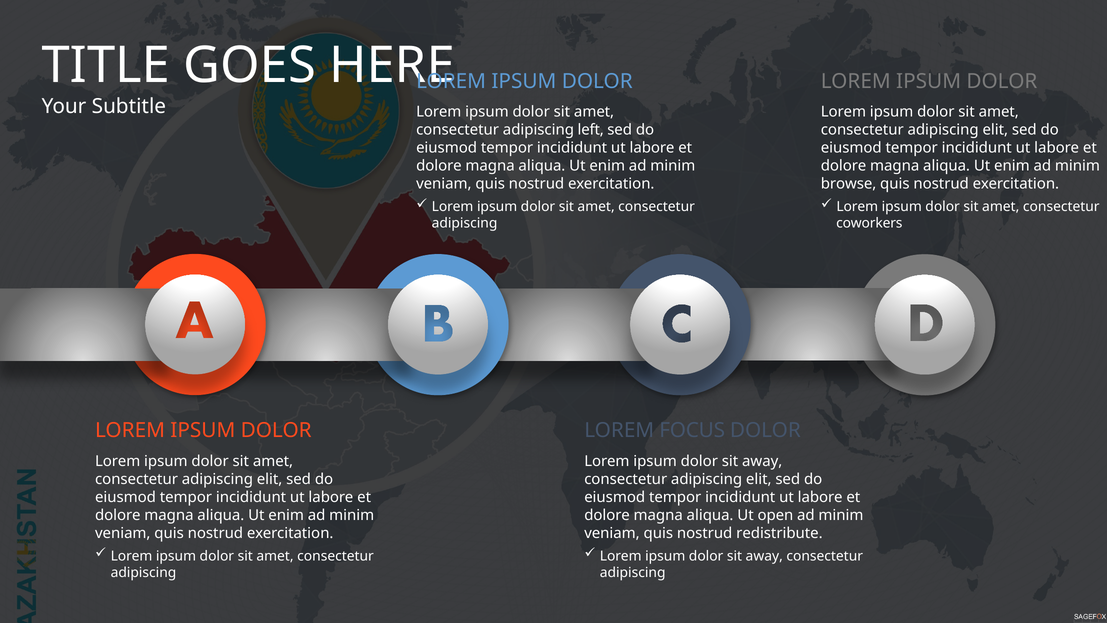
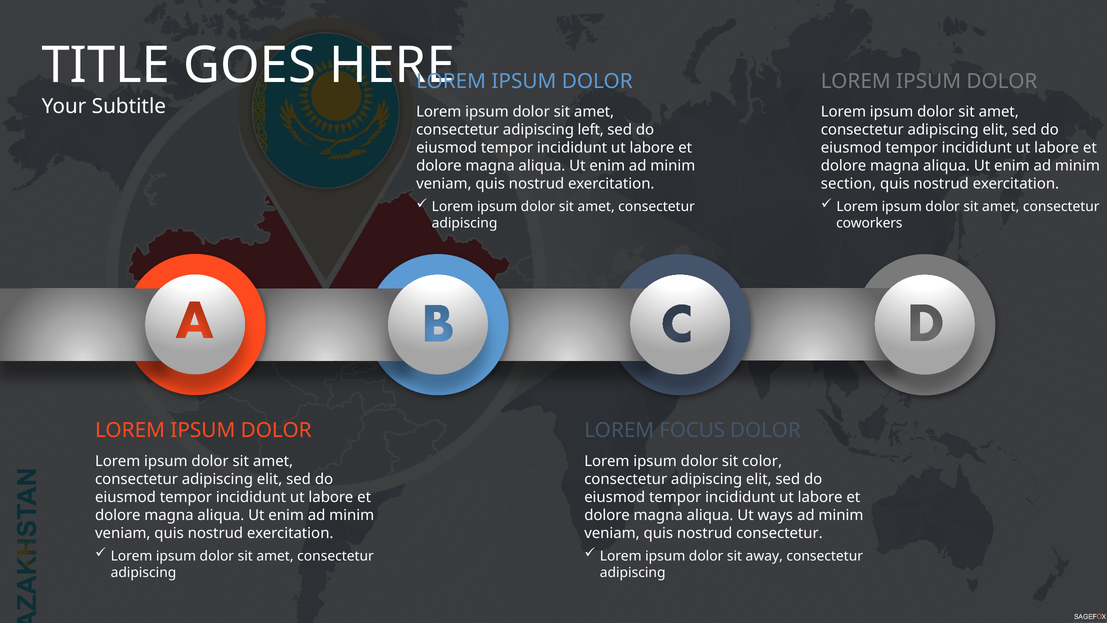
browse: browse -> section
away at (762, 461): away -> color
open: open -> ways
nostrud redistribute: redistribute -> consectetur
